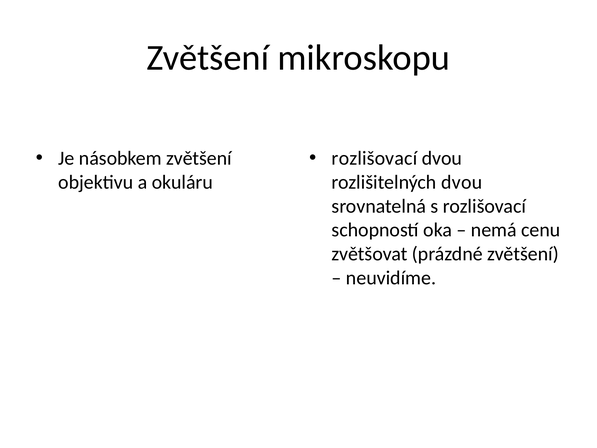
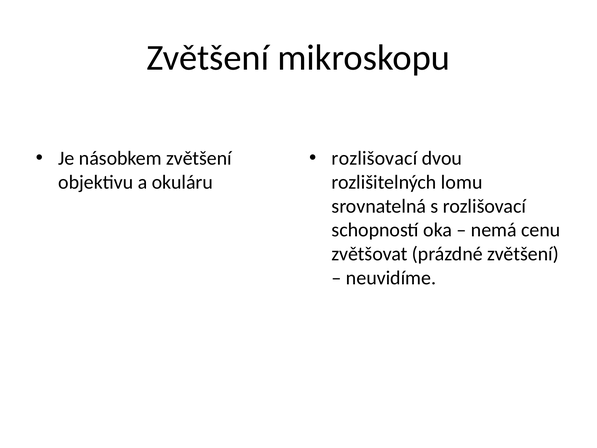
rozlišitelných dvou: dvou -> lomu
